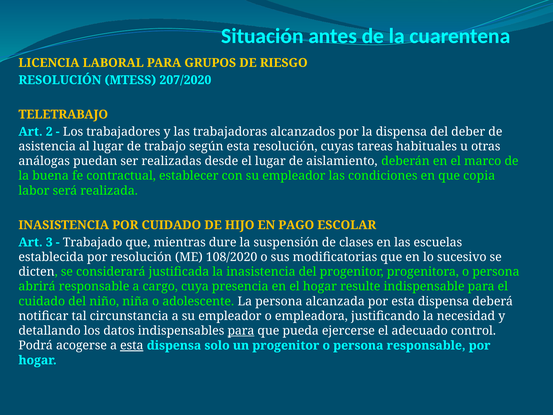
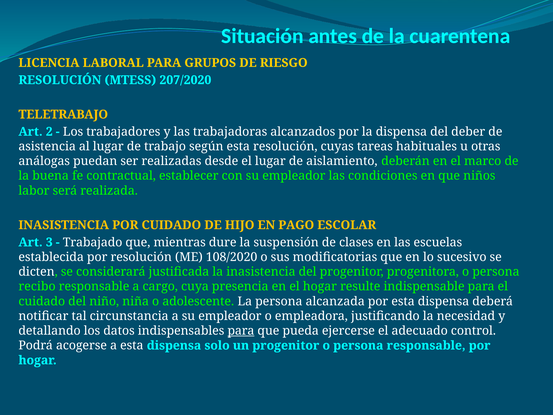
copia: copia -> niños
abrirá: abrirá -> recibo
esta at (132, 345) underline: present -> none
